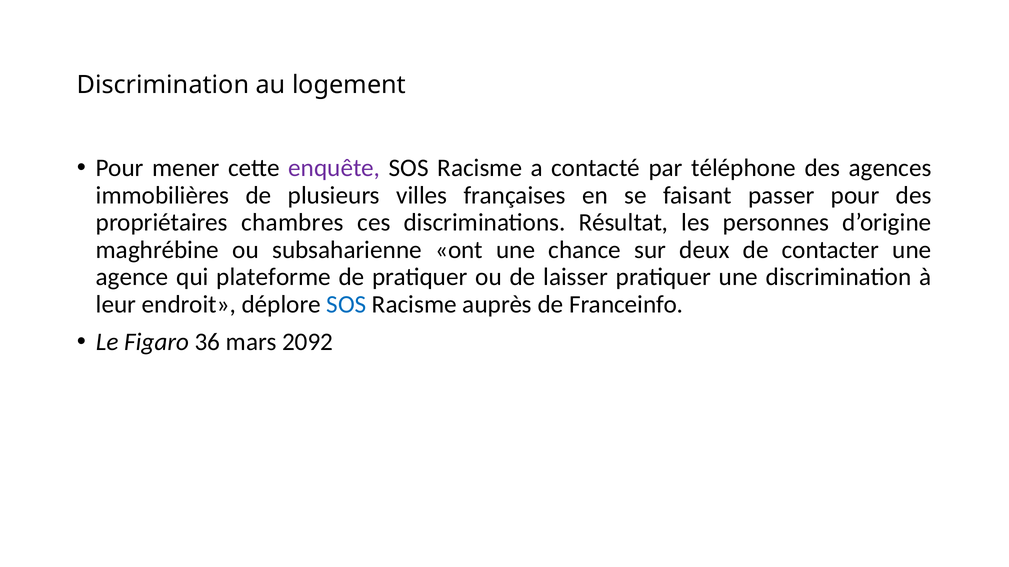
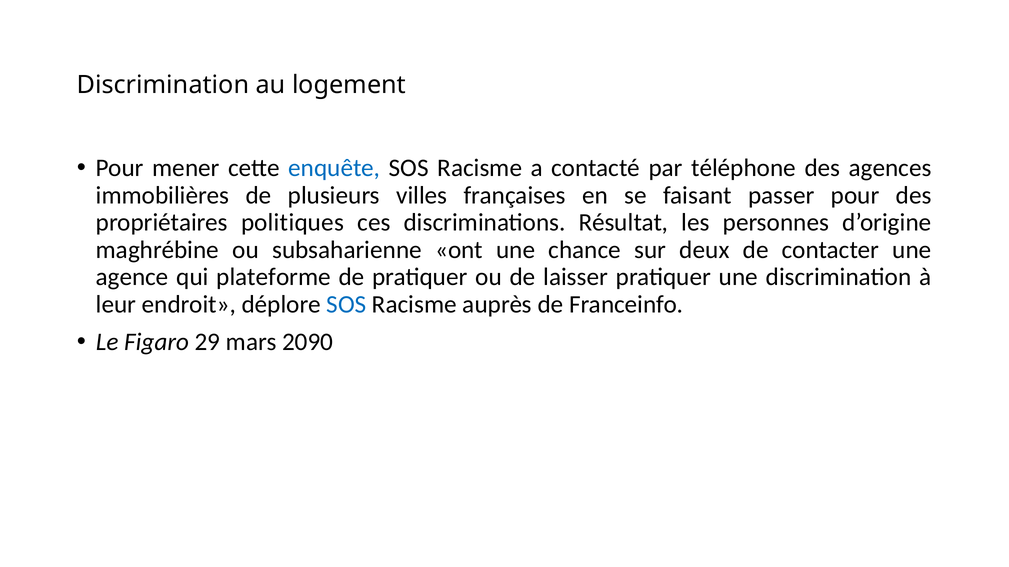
enquête colour: purple -> blue
chambres: chambres -> politiques
36: 36 -> 29
2092: 2092 -> 2090
